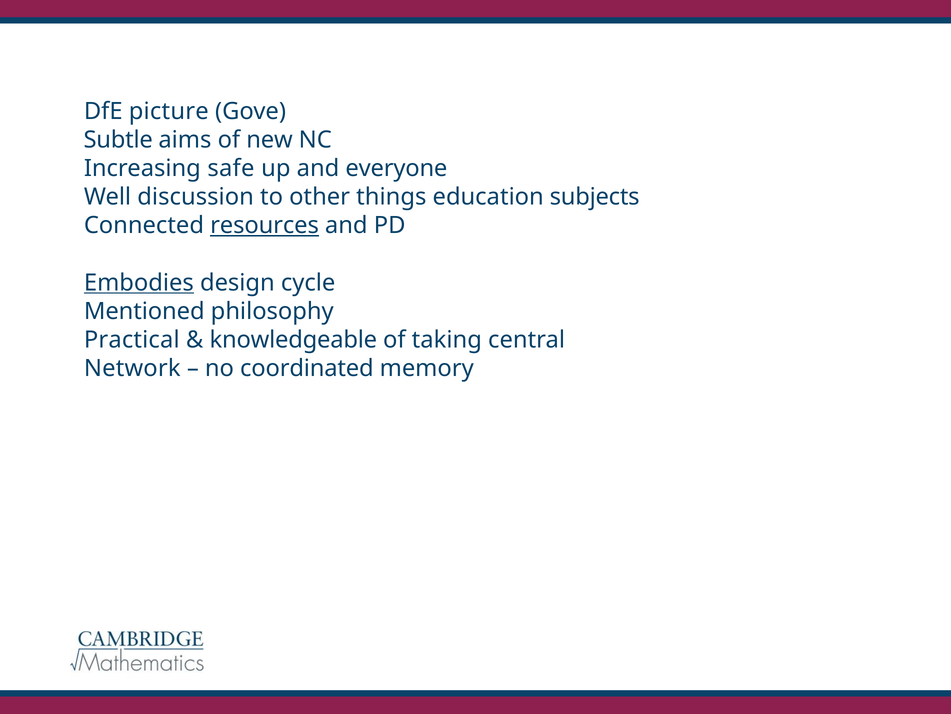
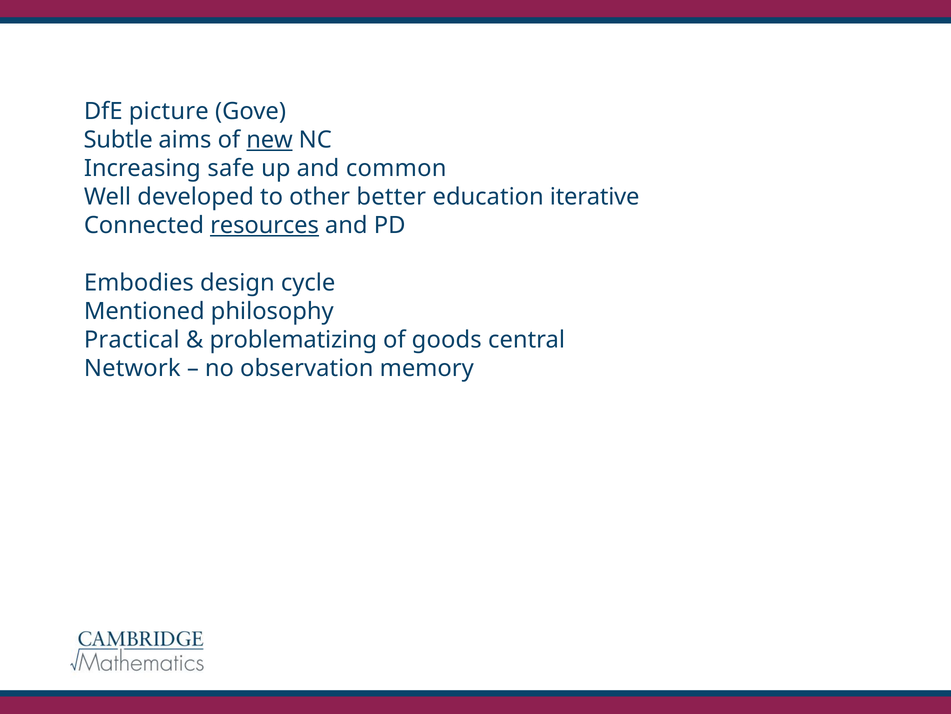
new underline: none -> present
everyone: everyone -> common
discussion: discussion -> developed
things: things -> better
subjects: subjects -> iterative
Embodies underline: present -> none
knowledgeable: knowledgeable -> problematizing
taking: taking -> goods
coordinated: coordinated -> observation
